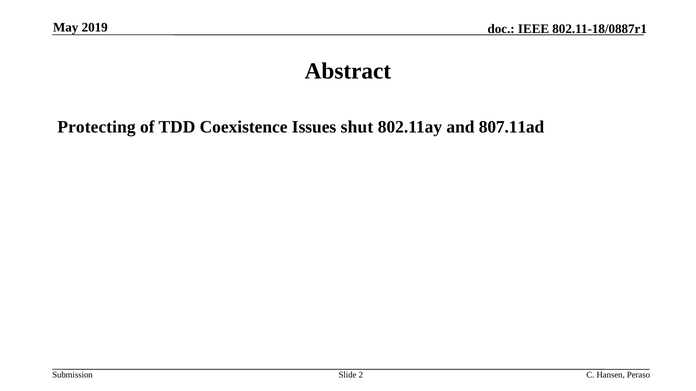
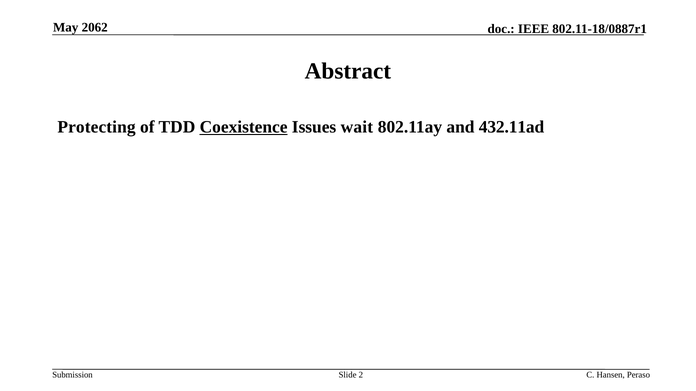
2019: 2019 -> 2062
Coexistence underline: none -> present
shut: shut -> wait
807.11ad: 807.11ad -> 432.11ad
